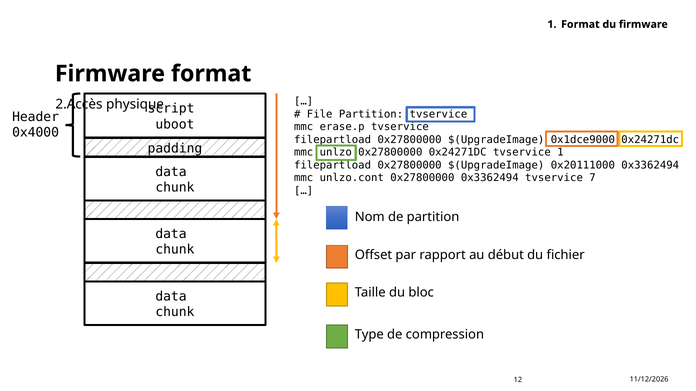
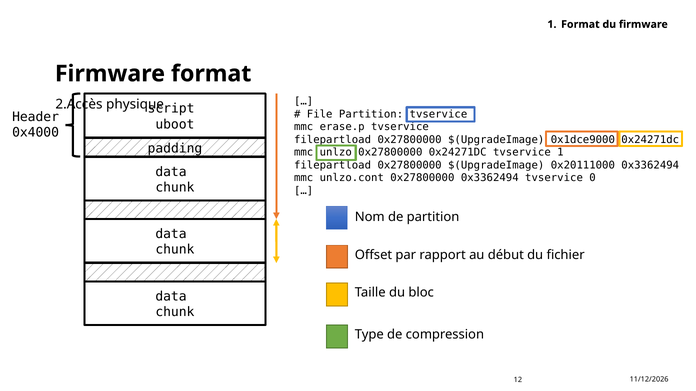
7: 7 -> 0
